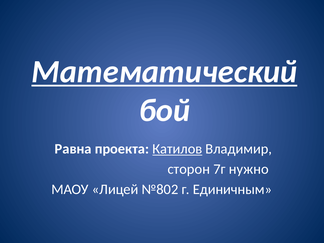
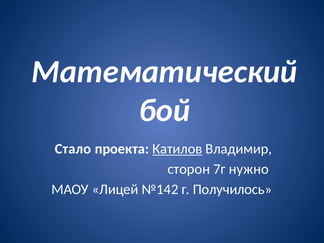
Математический underline: present -> none
Равна: Равна -> Стало
№802: №802 -> №142
Единичным: Единичным -> Получилось
